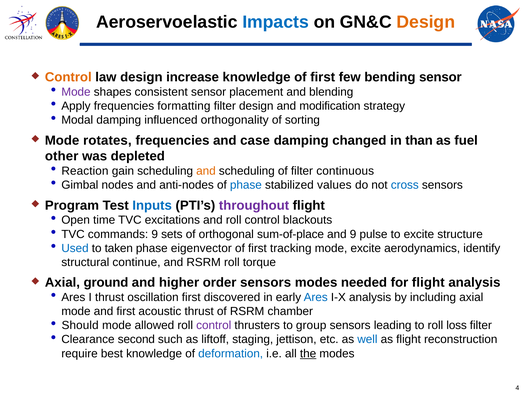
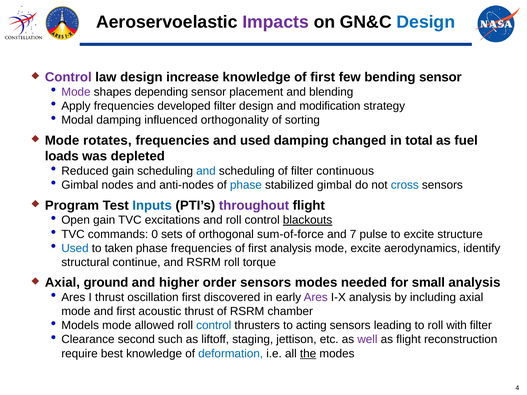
Impacts colour: blue -> purple
Design at (426, 22) colour: orange -> blue
Control at (68, 77) colour: orange -> purple
consistent: consistent -> depending
formatting: formatting -> developed
and case: case -> used
than: than -> total
other: other -> loads
Reaction: Reaction -> Reduced
and at (206, 171) colour: orange -> blue
stabilized values: values -> gimbal
Open time: time -> gain
blackouts underline: none -> present
commands 9: 9 -> 0
sum-of-place: sum-of-place -> sum-of-force
and 9: 9 -> 7
phase eigenvector: eigenvector -> frequencies
first tracking: tracking -> analysis
for flight: flight -> small
Ares at (316, 298) colour: blue -> purple
Should: Should -> Models
control at (214, 326) colour: purple -> blue
group: group -> acting
loss: loss -> with
well colour: blue -> purple
